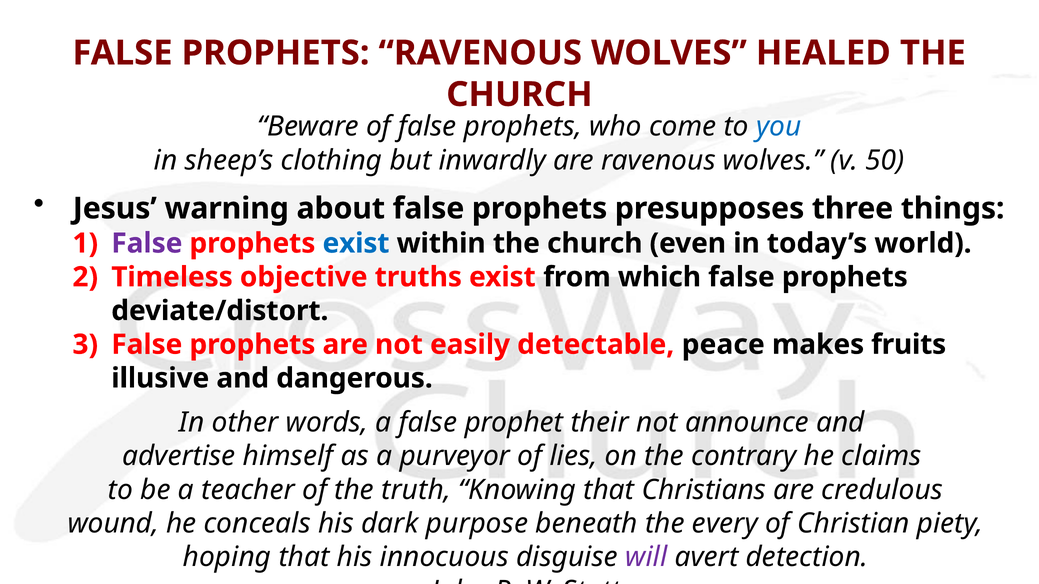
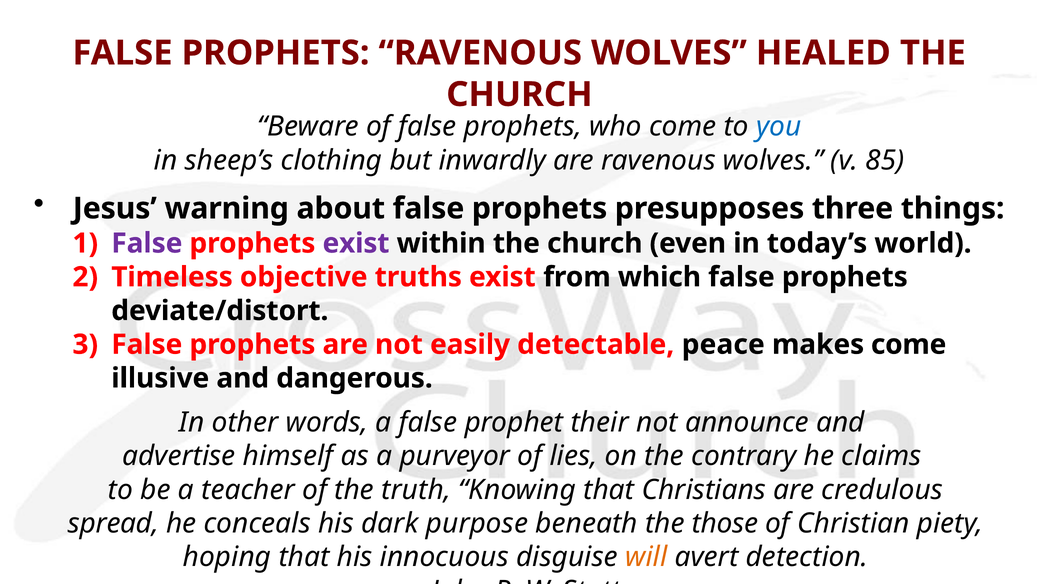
50: 50 -> 85
exist at (356, 244) colour: blue -> purple
makes fruits: fruits -> come
wound: wound -> spread
every: every -> those
will colour: purple -> orange
